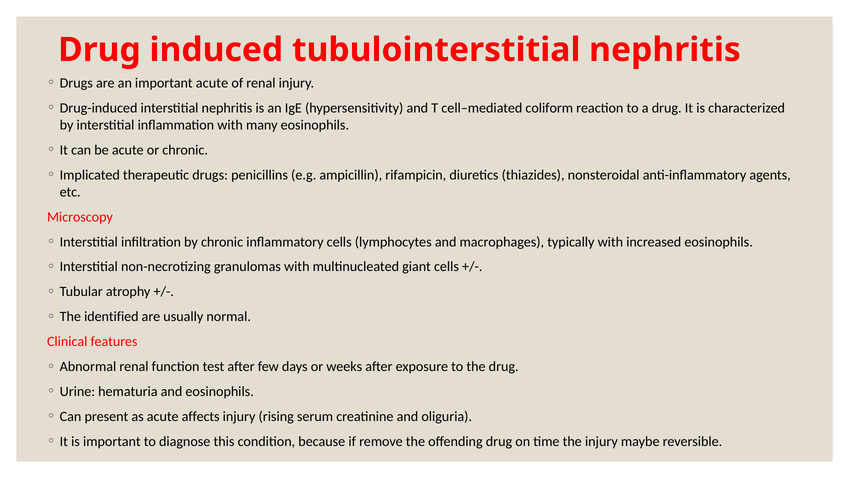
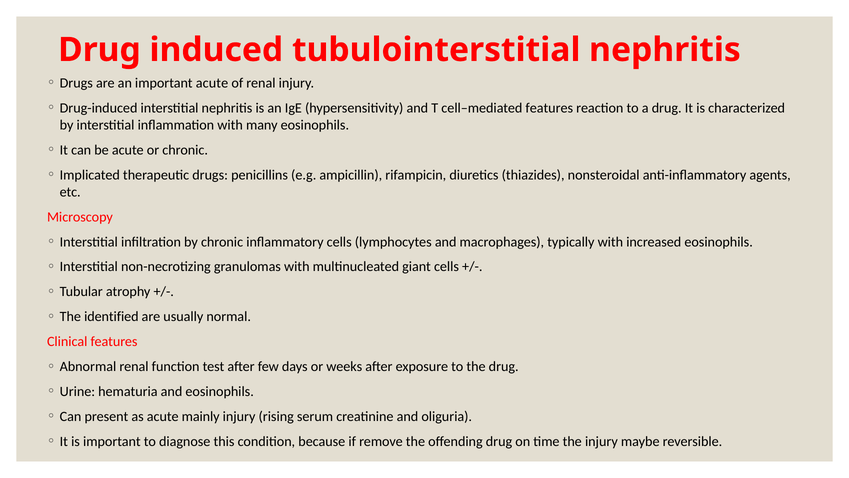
cell–mediated coliform: coliform -> features
affects: affects -> mainly
